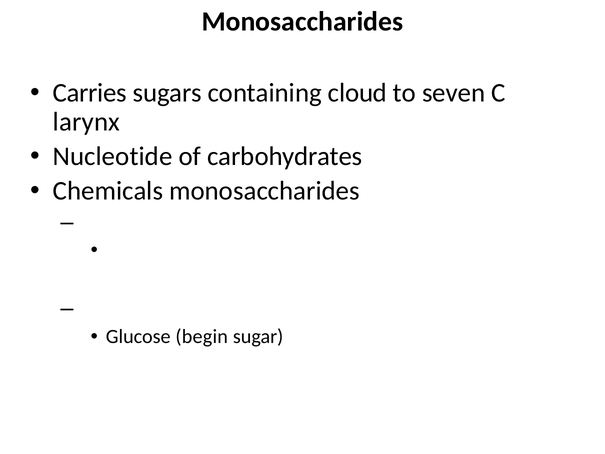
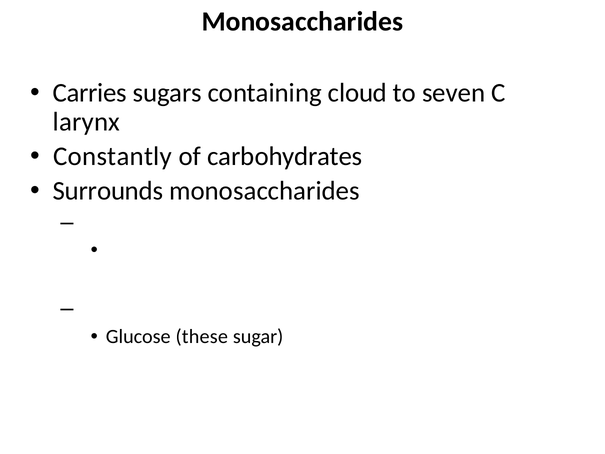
Nucleotide: Nucleotide -> Constantly
Chemicals: Chemicals -> Surrounds
begin: begin -> these
